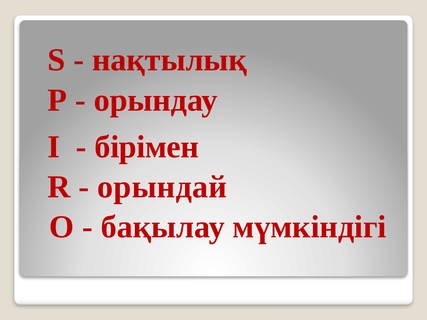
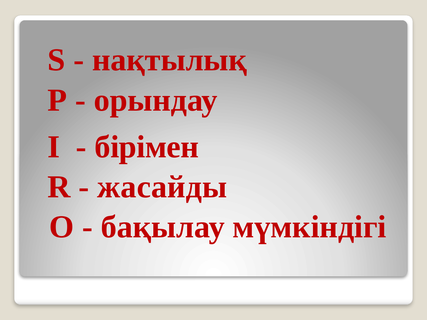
орындай: орындай -> жасайды
